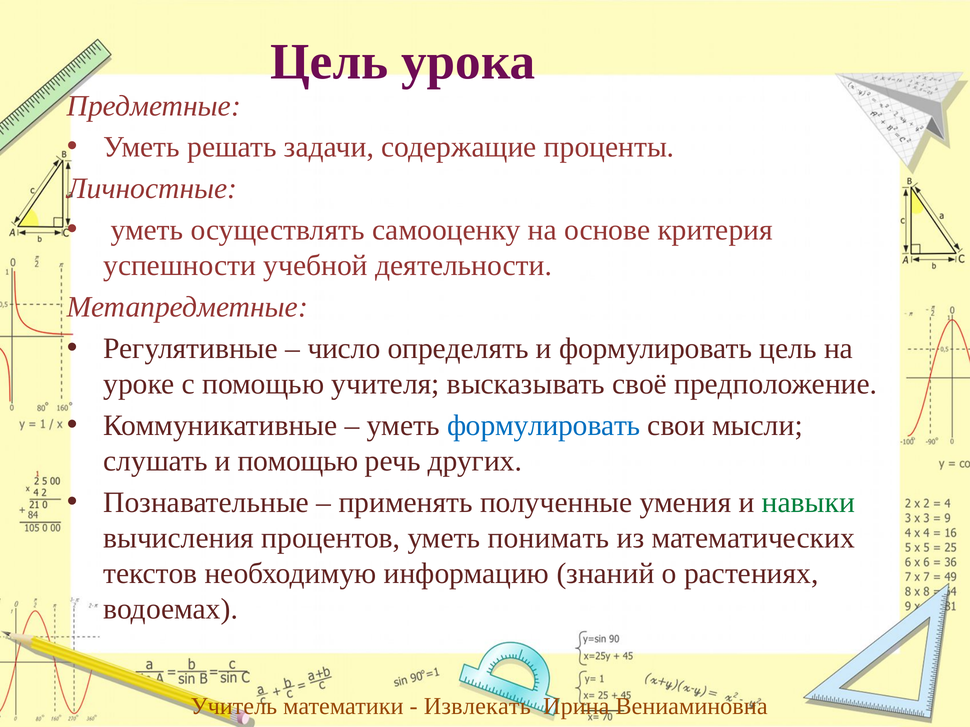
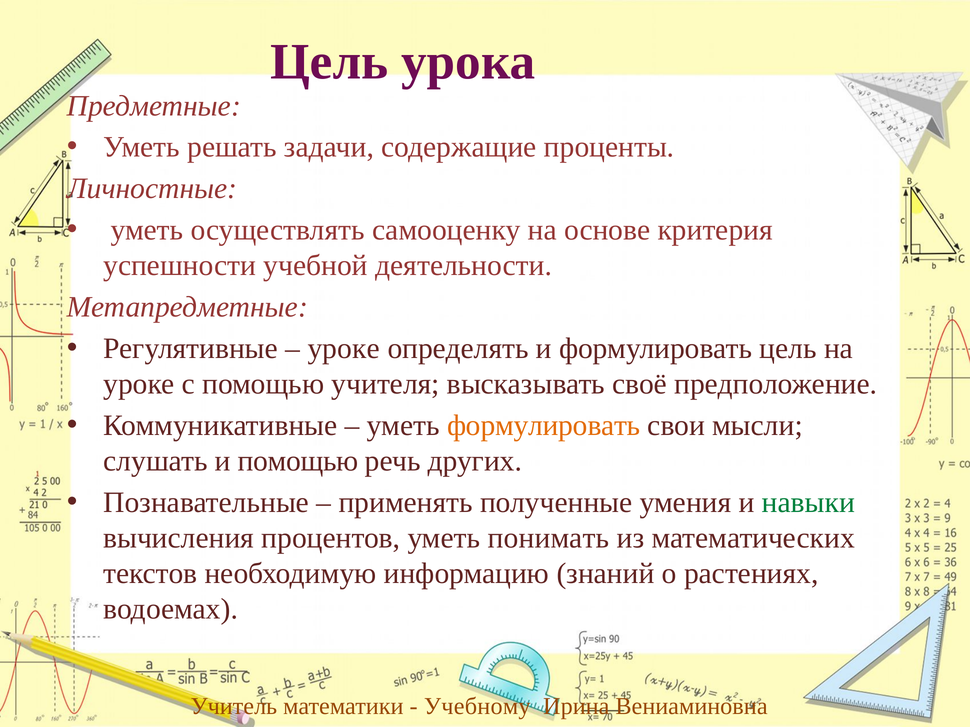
число at (344, 349): число -> уроке
формулировать at (544, 426) colour: blue -> orange
Извлекать: Извлекать -> Учебному
